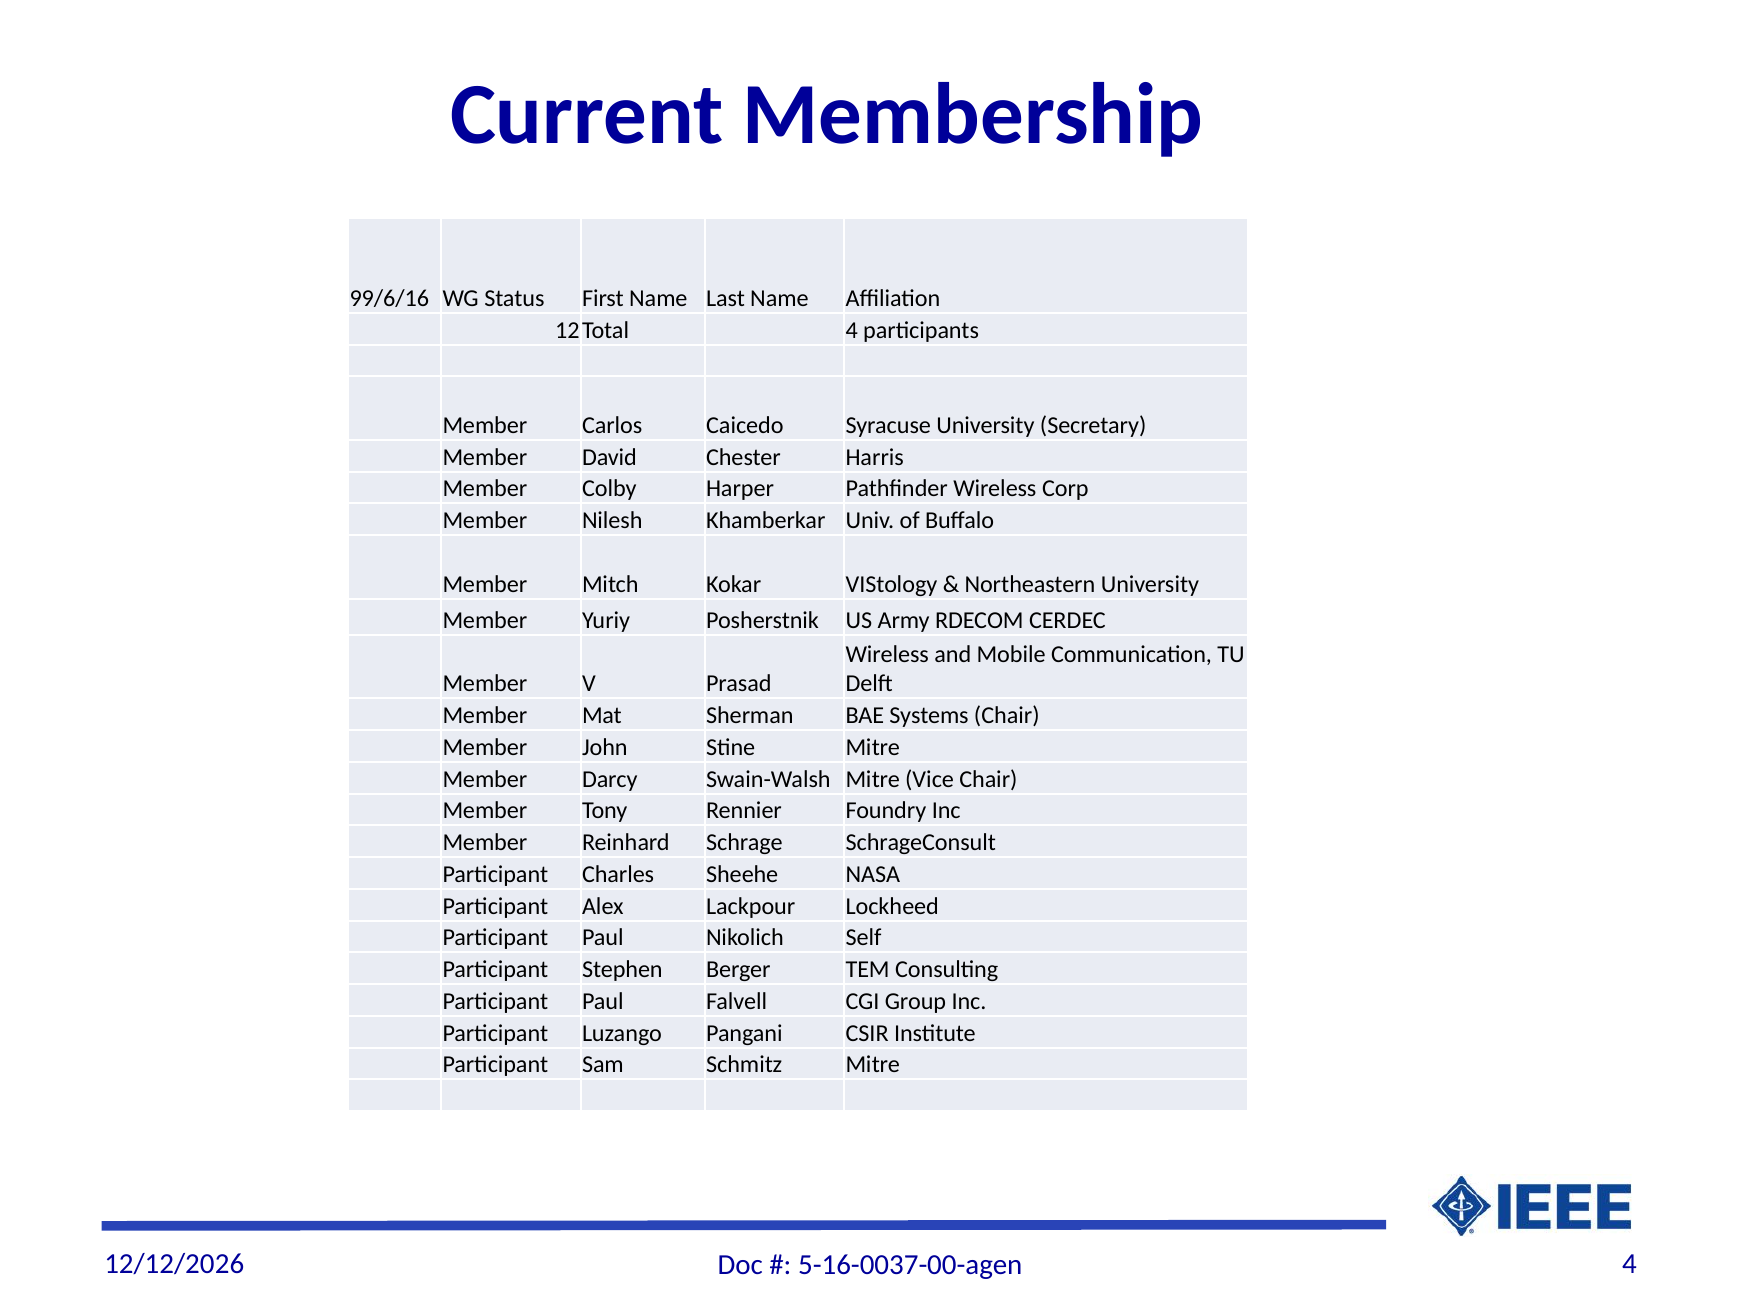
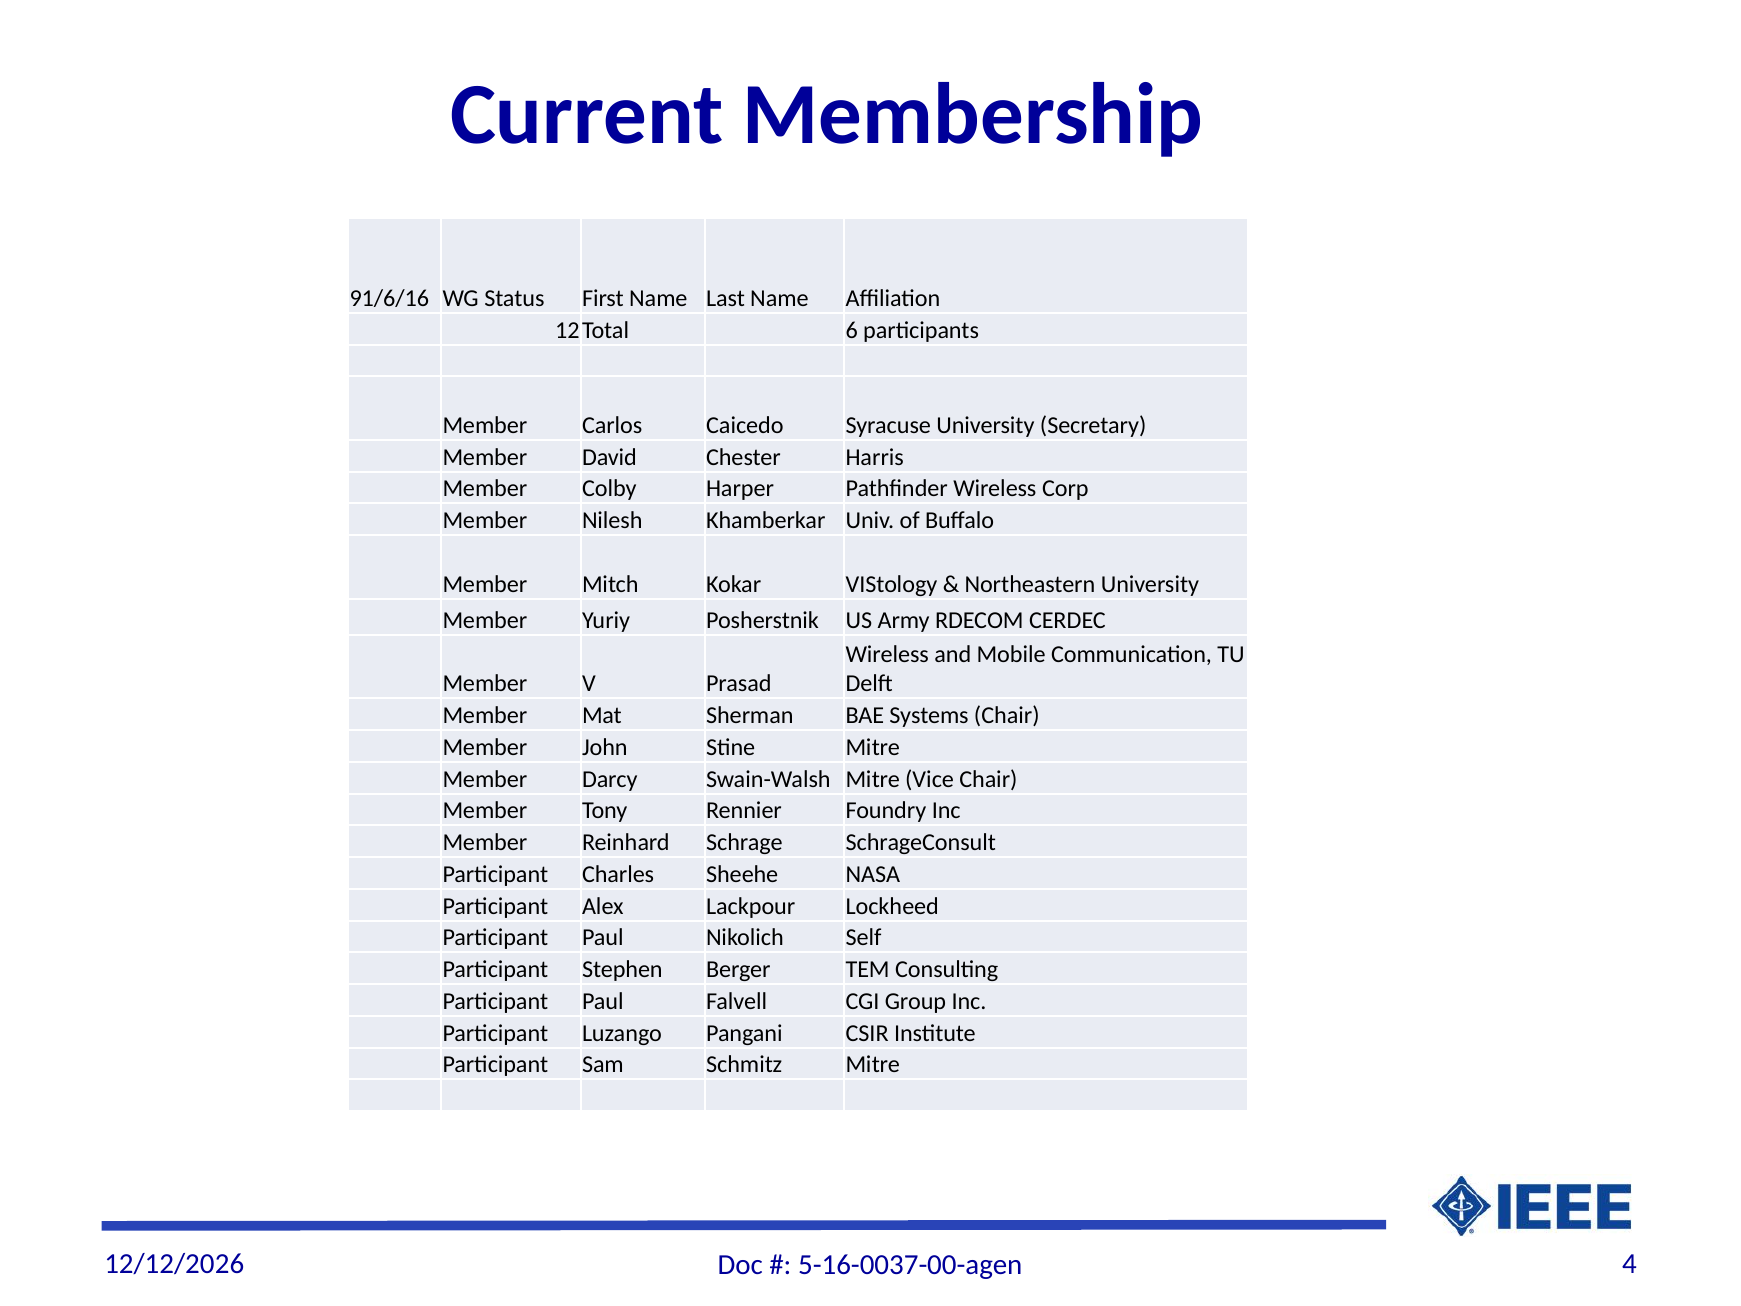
99/6/16: 99/6/16 -> 91/6/16
4 at (852, 330): 4 -> 6
